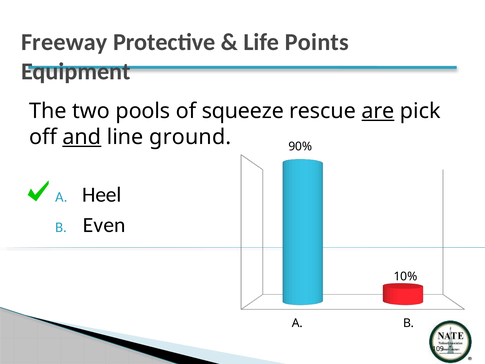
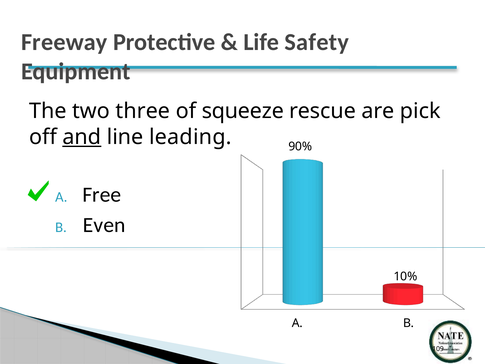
Points: Points -> Safety
pools: pools -> three
are underline: present -> none
ground: ground -> leading
Heel: Heel -> Free
